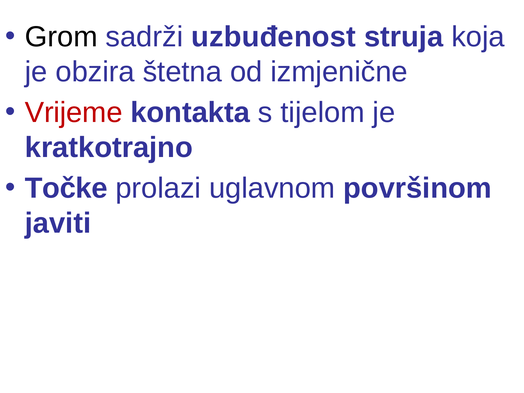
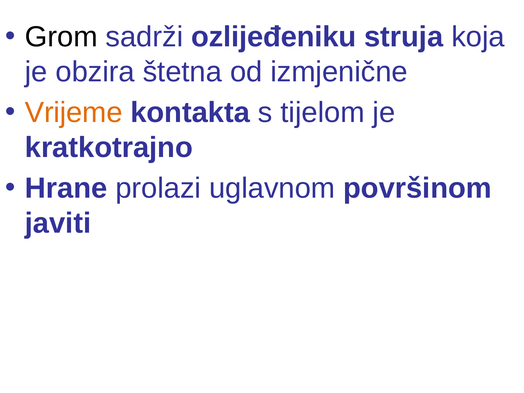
uzbuđenost: uzbuđenost -> ozlijeđeniku
Vrijeme colour: red -> orange
Točke: Točke -> Hrane
